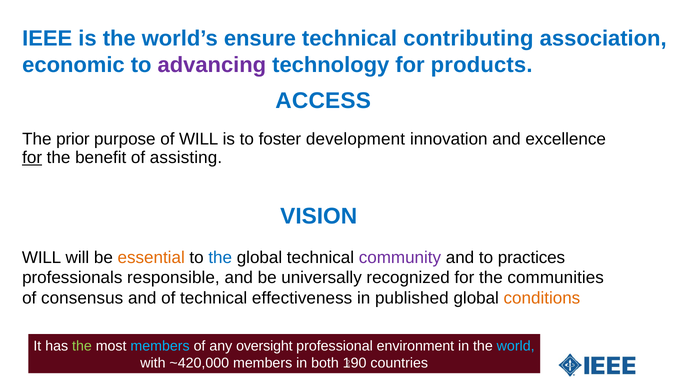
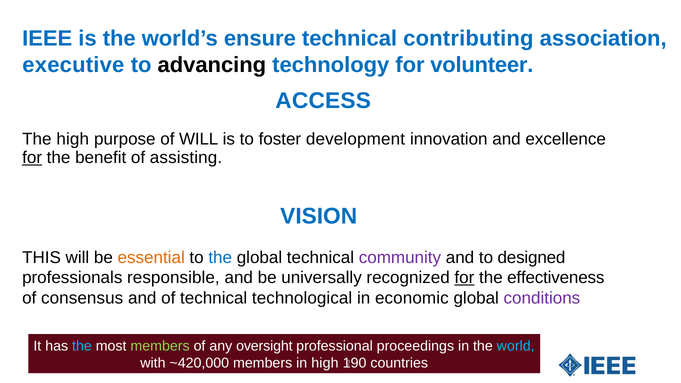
economic: economic -> executive
advancing colour: purple -> black
products: products -> volunteer
The prior: prior -> high
WILL at (42, 257): WILL -> THIS
practices: practices -> designed
for at (464, 278) underline: none -> present
communities: communities -> effectiveness
effectiveness: effectiveness -> technological
published: published -> economic
conditions colour: orange -> purple
the at (82, 346) colour: light green -> light blue
members at (160, 346) colour: light blue -> light green
environment: environment -> proceedings
in both: both -> high
